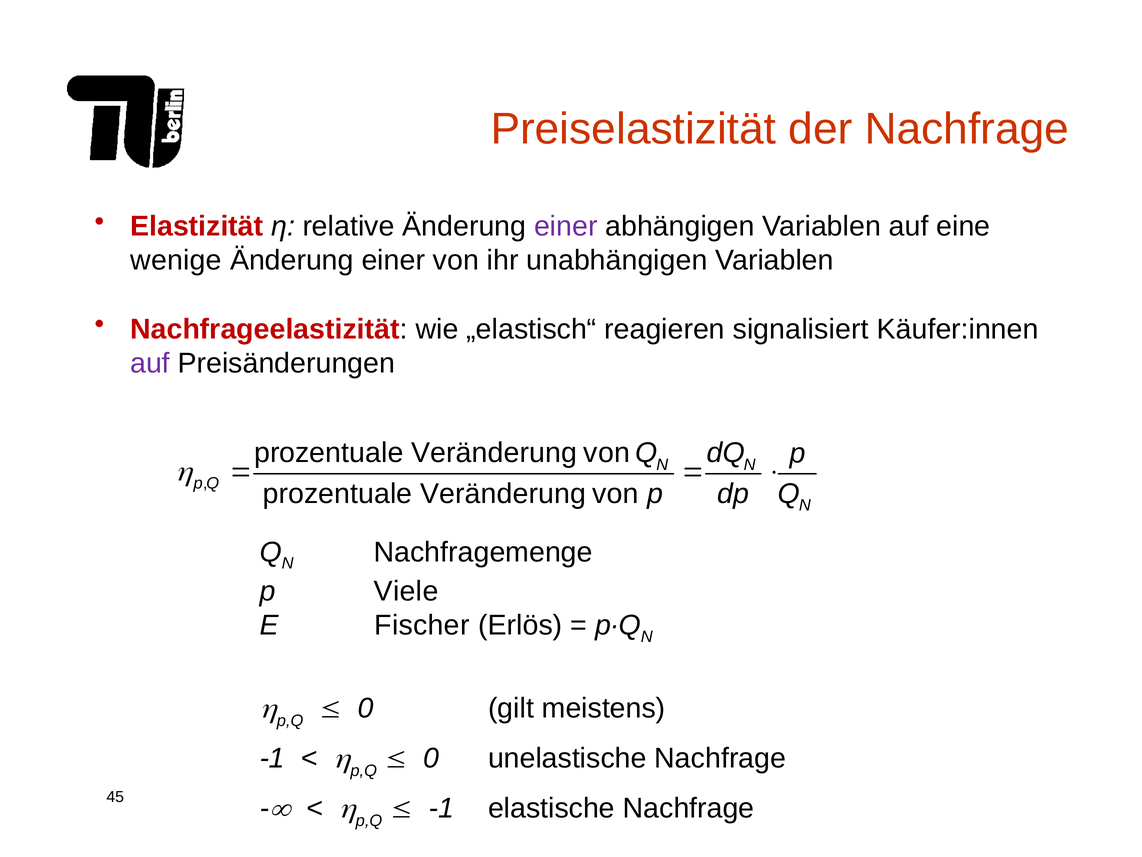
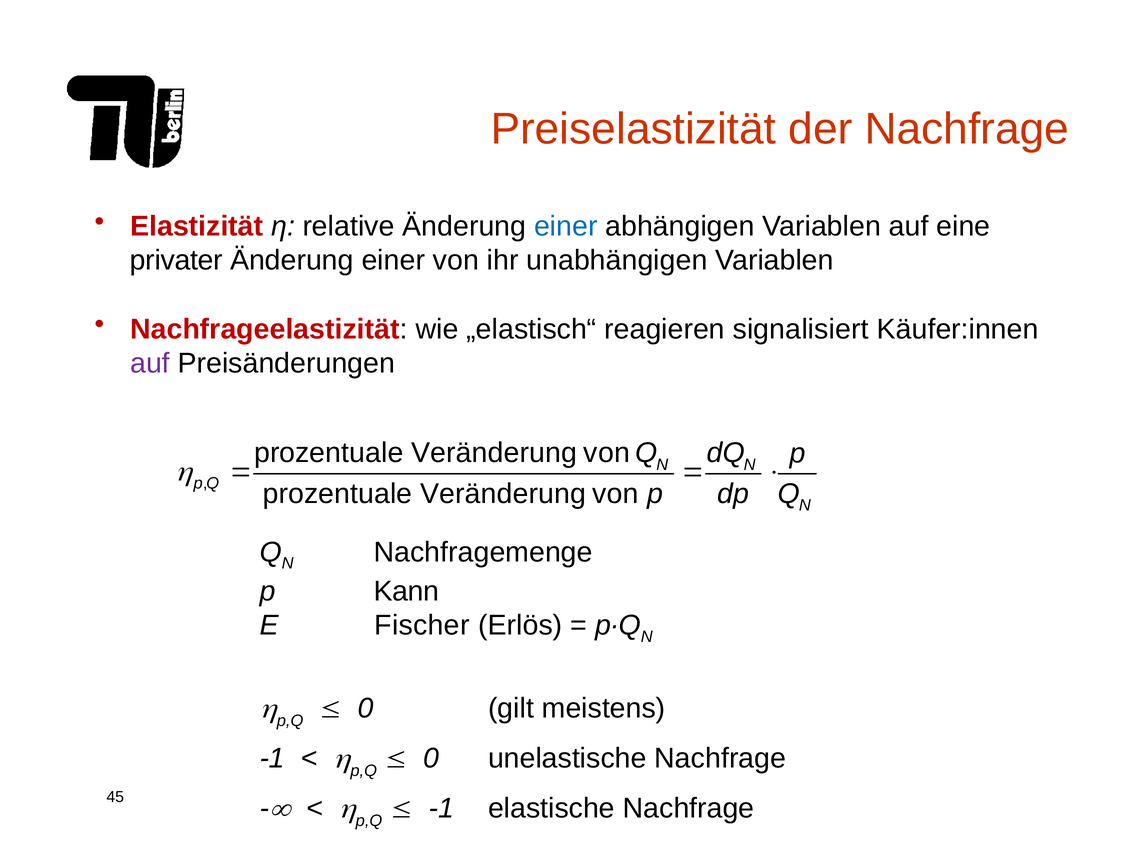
einer at (566, 226) colour: purple -> blue
wenige: wenige -> privater
Viele: Viele -> Kann
